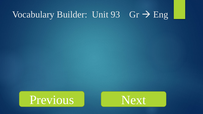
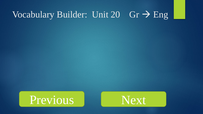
93: 93 -> 20
